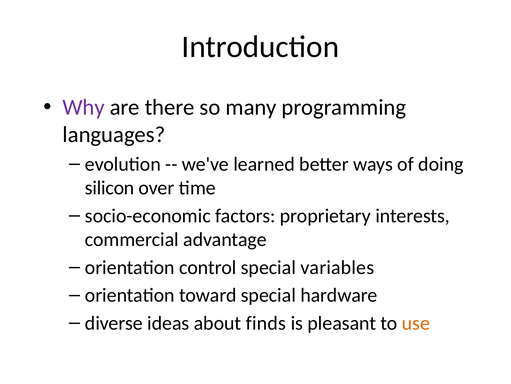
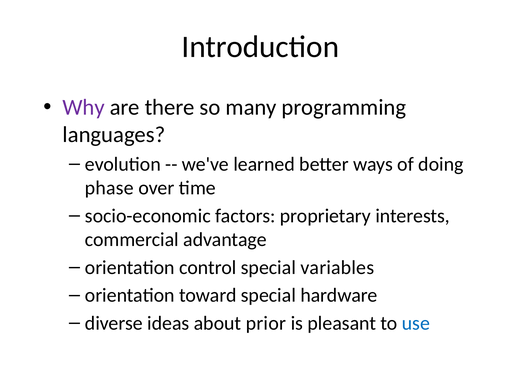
silicon: silicon -> phase
finds: finds -> prior
use colour: orange -> blue
